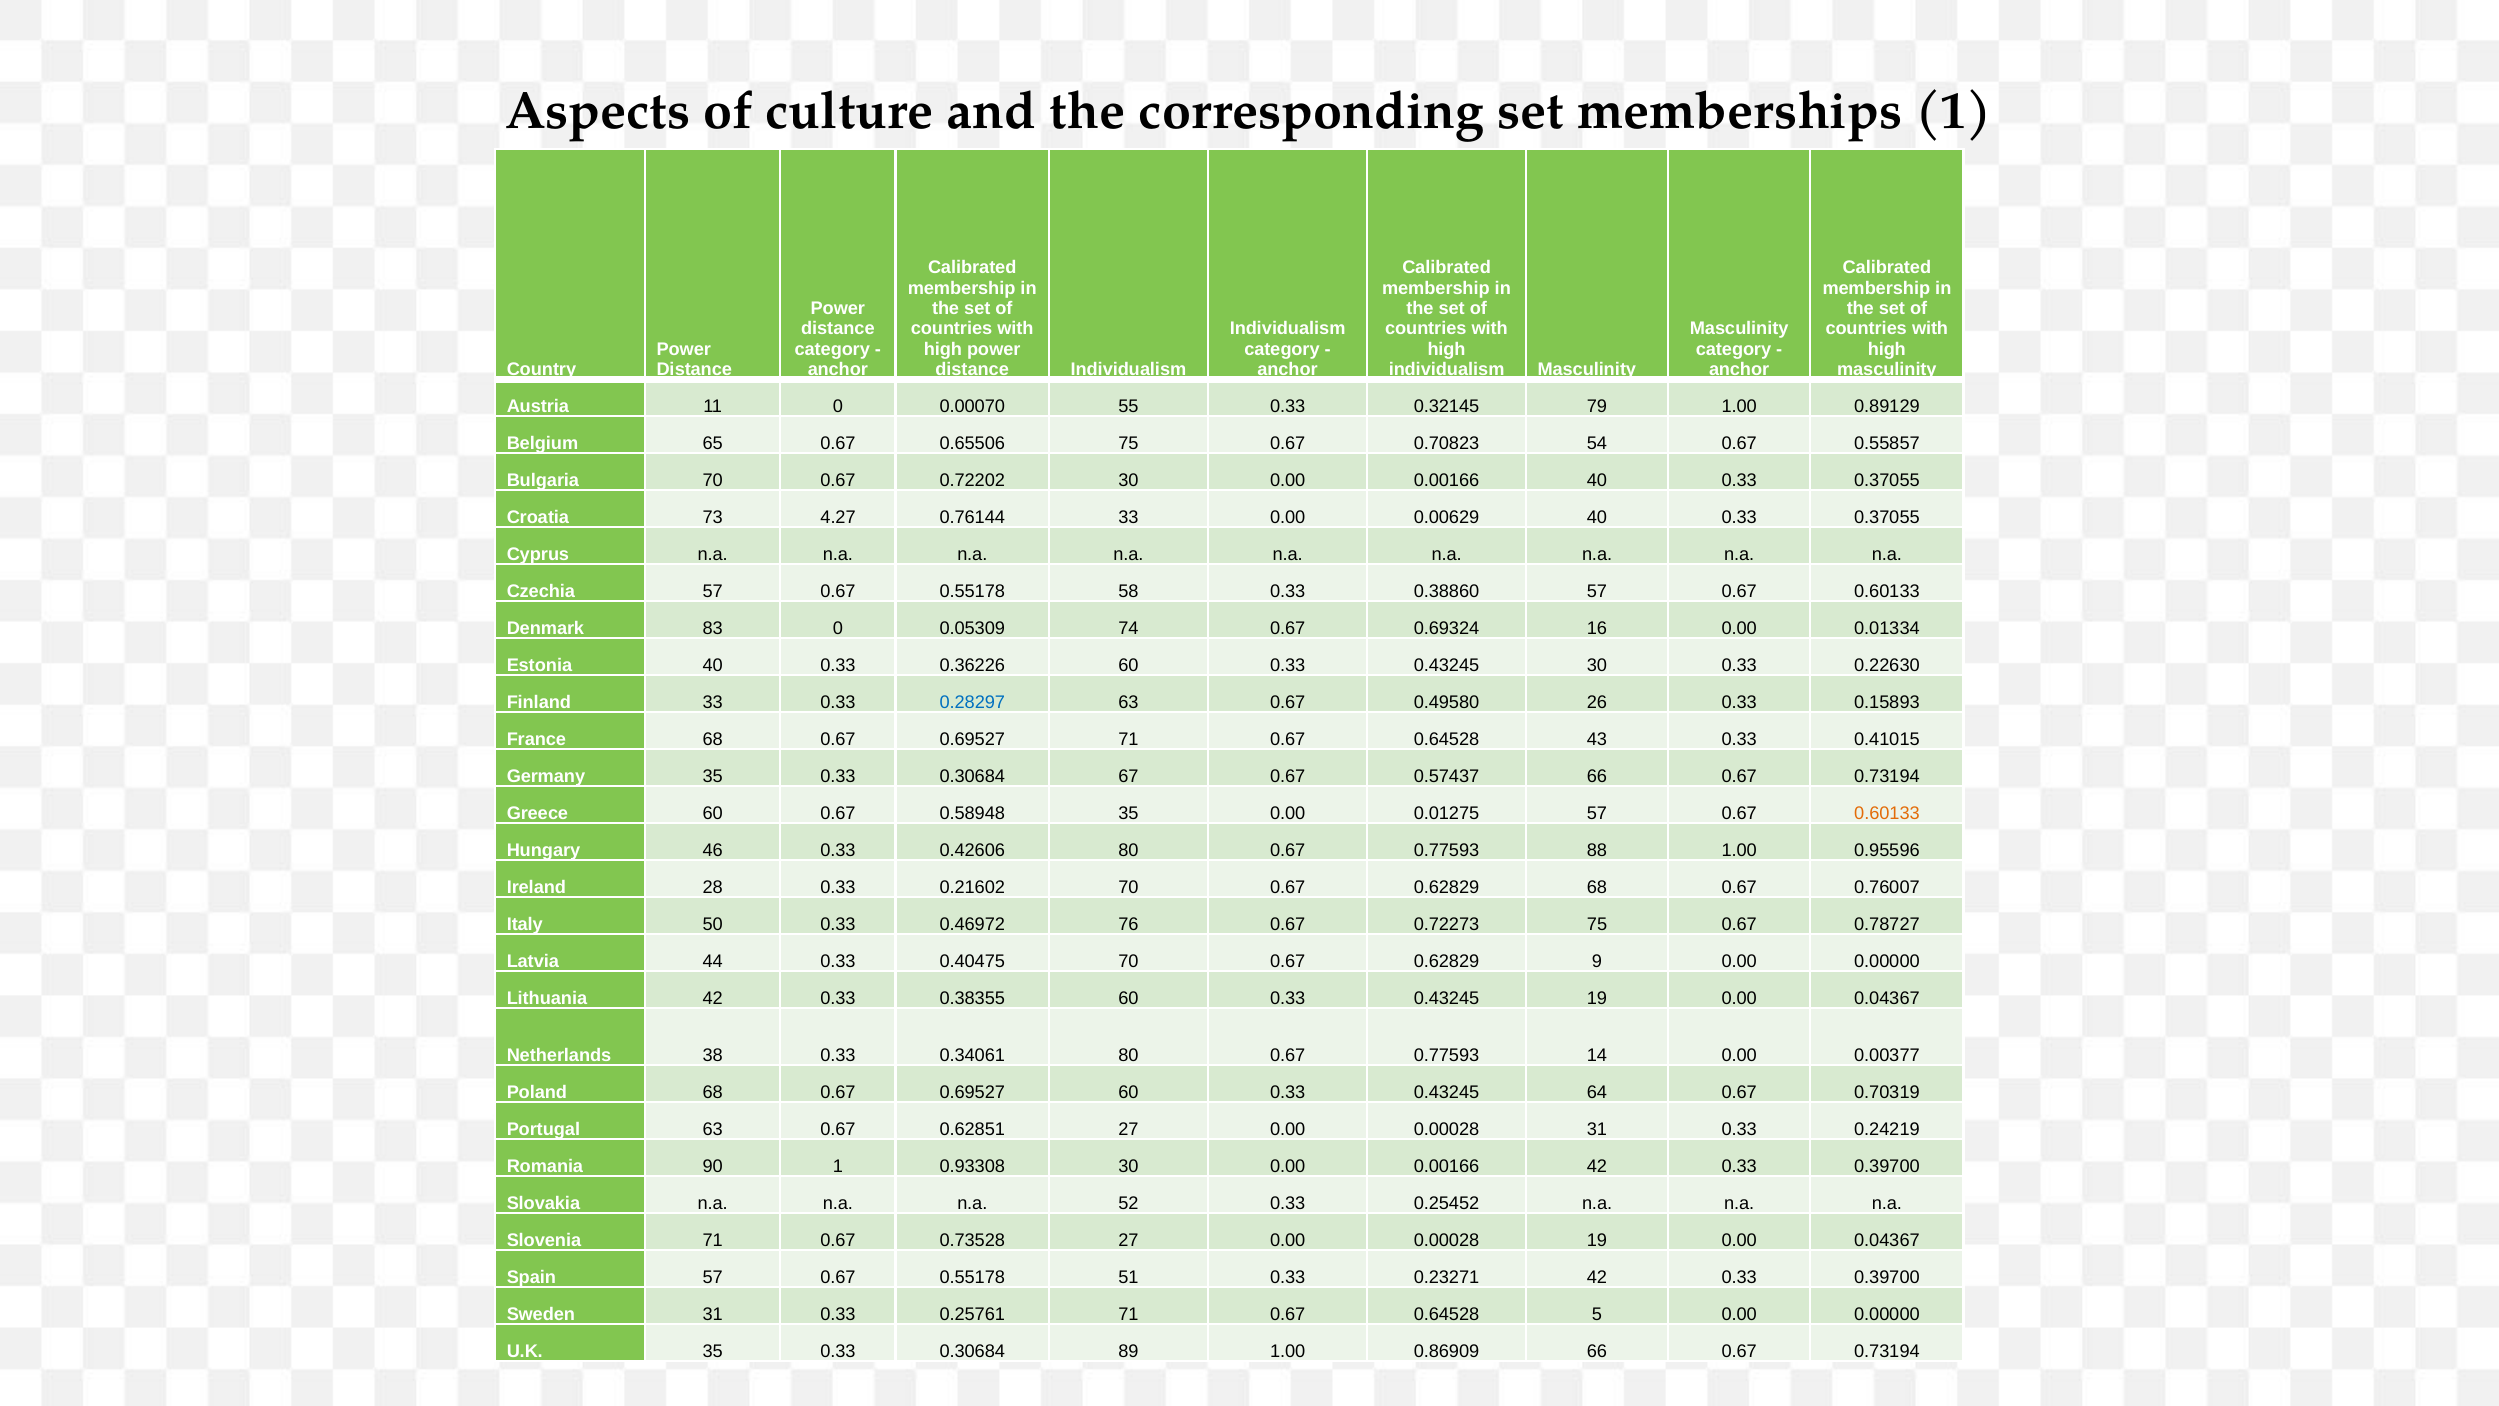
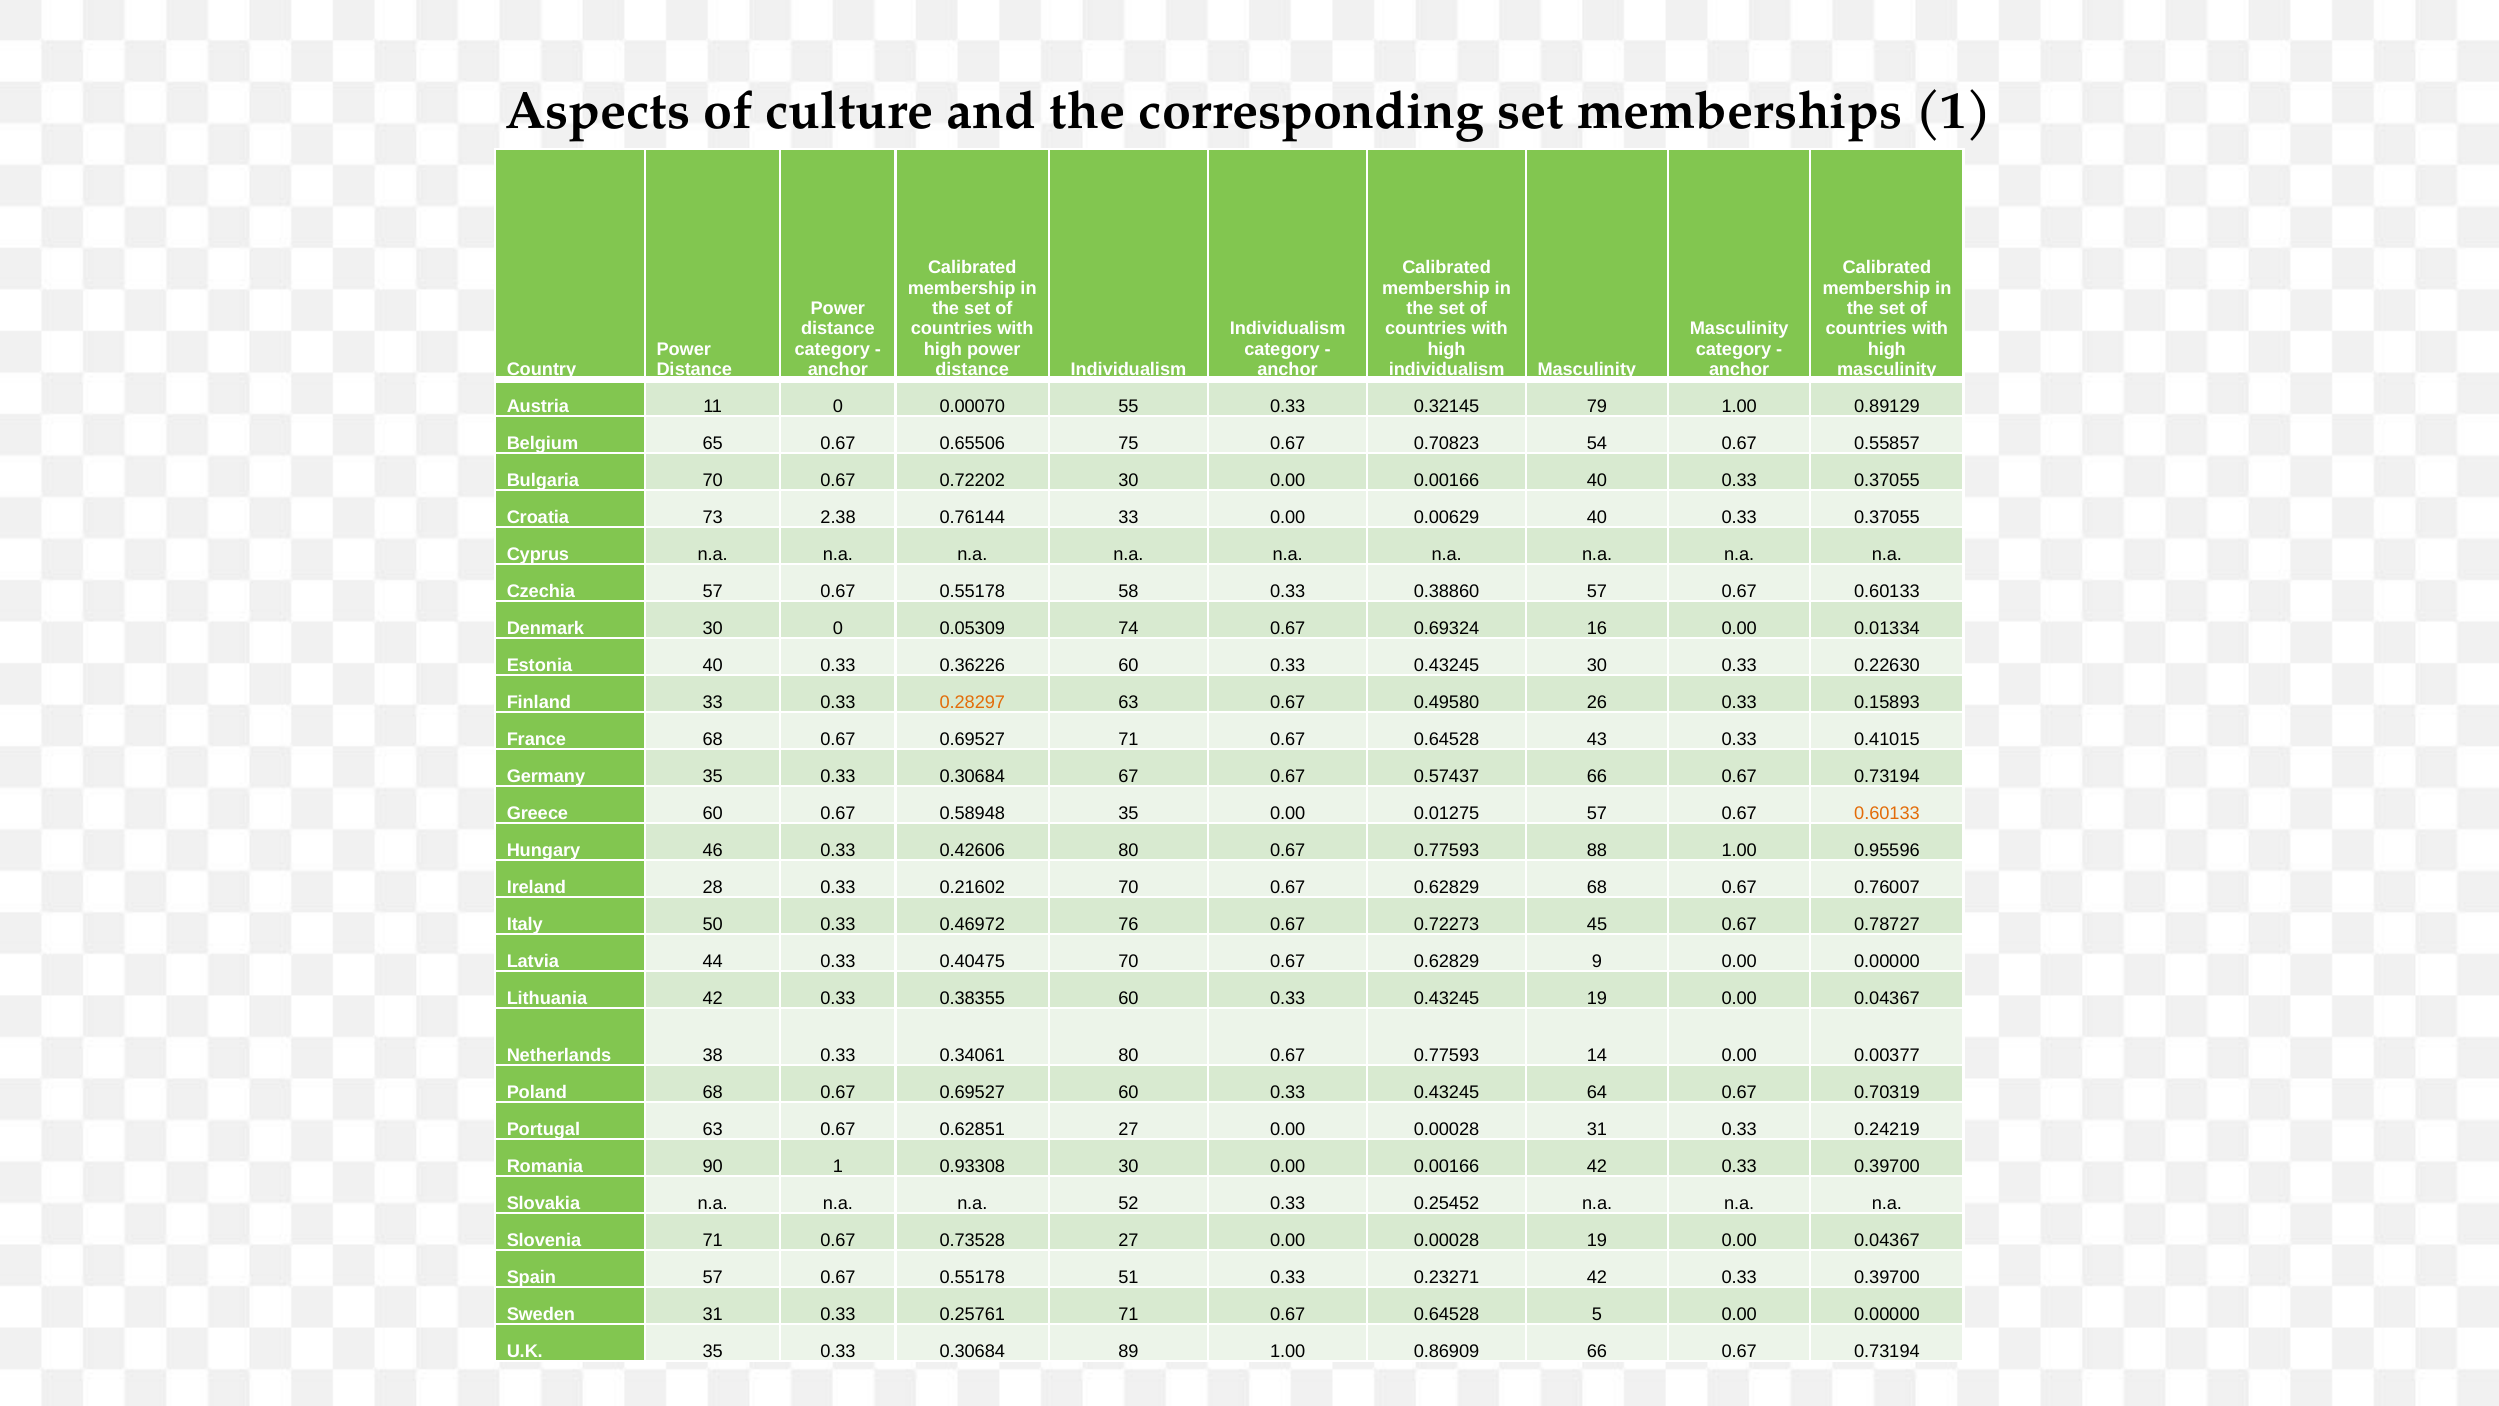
4.27: 4.27 -> 2.38
Denmark 83: 83 -> 30
0.28297 colour: blue -> orange
0.72273 75: 75 -> 45
